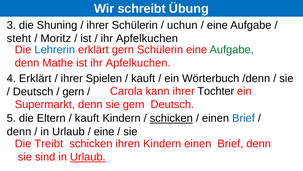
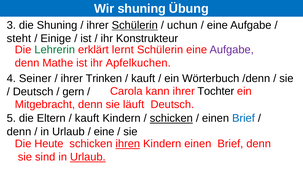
Wir schreibt: schreibt -> shuning
Schülerin at (135, 25) underline: none -> present
Moritz: Moritz -> Einige
Apfelkuchen at (147, 38): Apfelkuchen -> Konstrukteur
Lehrerin colour: blue -> green
erklärt gern: gern -> lernt
Aufgabe at (232, 50) colour: green -> purple
4 Erklärt: Erklärt -> Seiner
Spielen: Spielen -> Trinken
Supermarkt: Supermarkt -> Mitgebracht
sie gern: gern -> läuft
Treibt: Treibt -> Heute
ihren underline: none -> present
